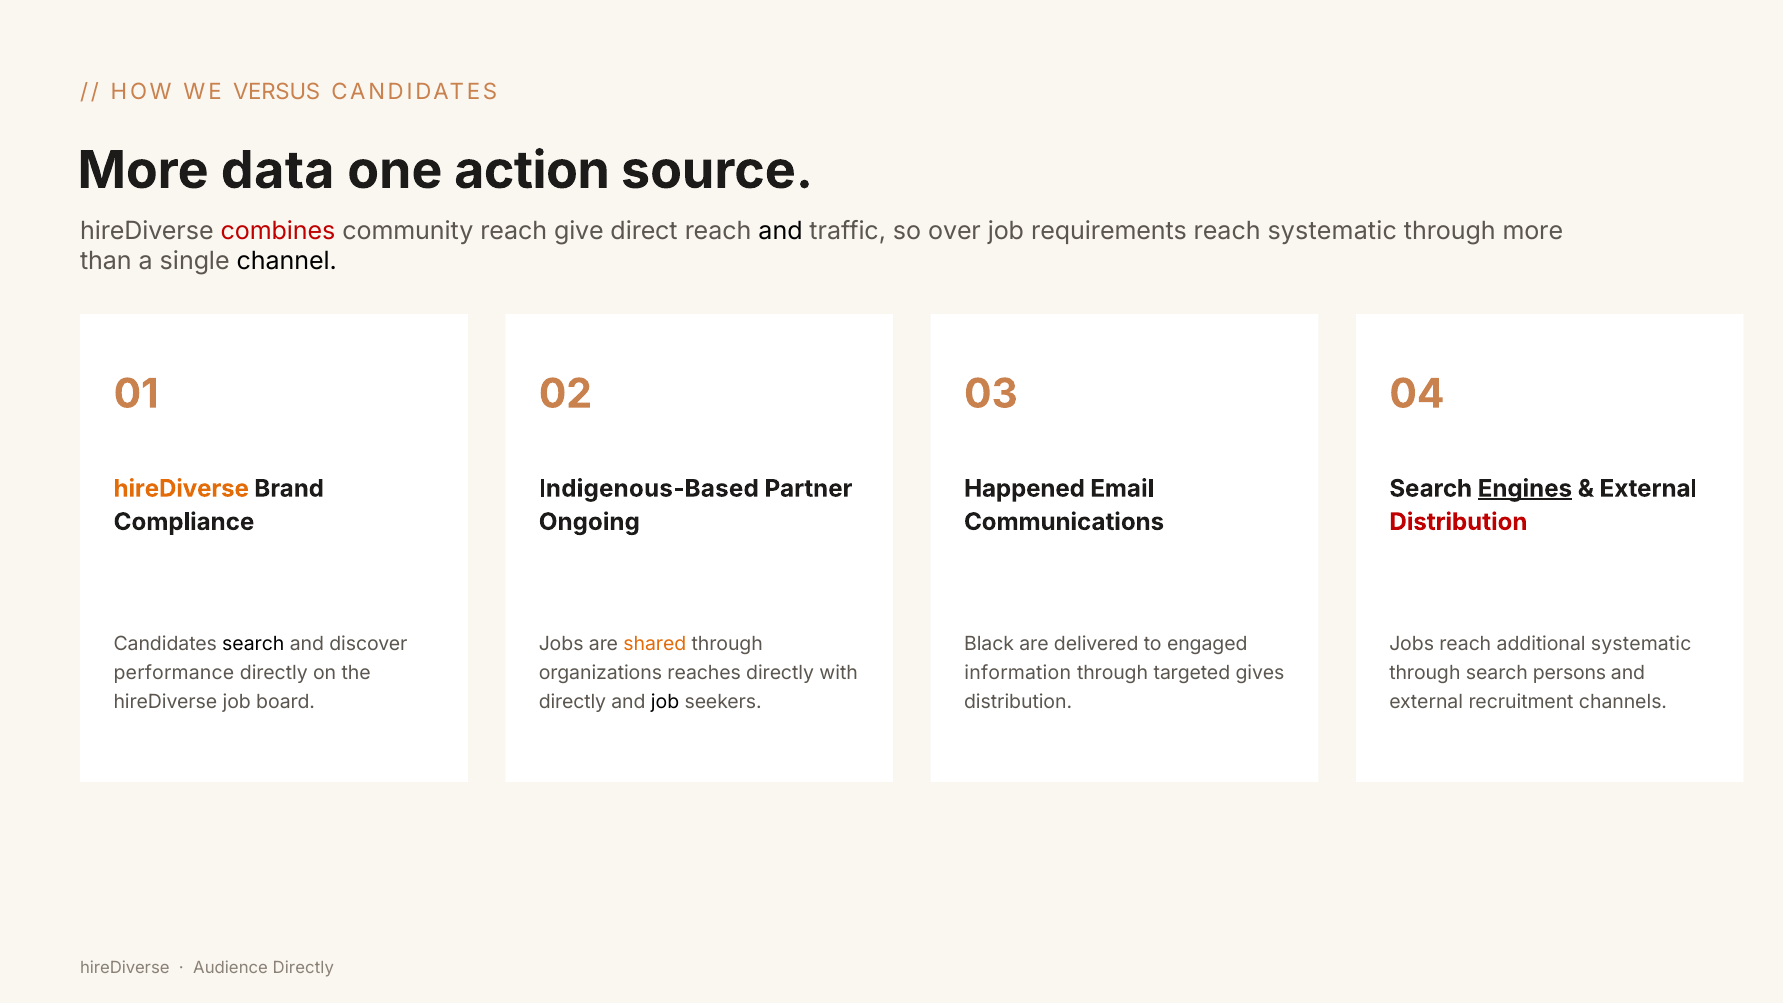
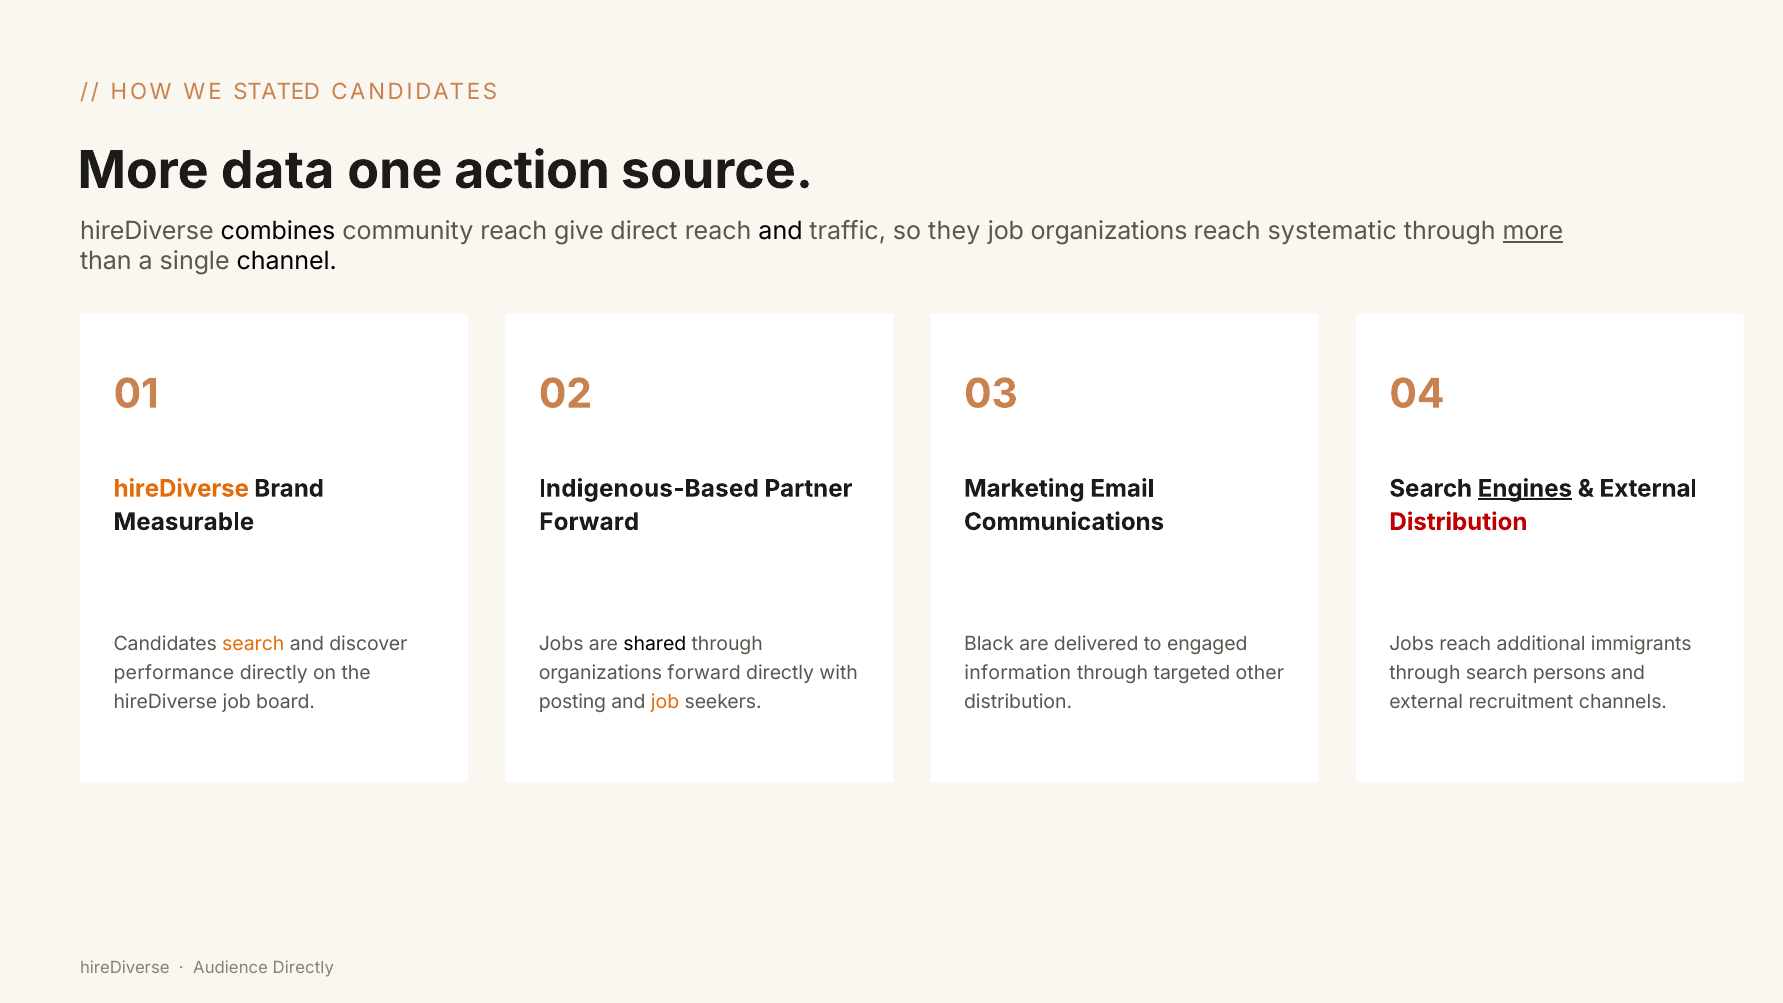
VERSUS: VERSUS -> STATED
combines colour: red -> black
over: over -> they
job requirements: requirements -> organizations
more at (1533, 231) underline: none -> present
Happened: Happened -> Marketing
Compliance: Compliance -> Measurable
Ongoing at (589, 522): Ongoing -> Forward
search at (253, 644) colour: black -> orange
shared colour: orange -> black
additional systematic: systematic -> immigrants
organizations reaches: reaches -> forward
gives: gives -> other
directly at (572, 702): directly -> posting
job at (665, 702) colour: black -> orange
